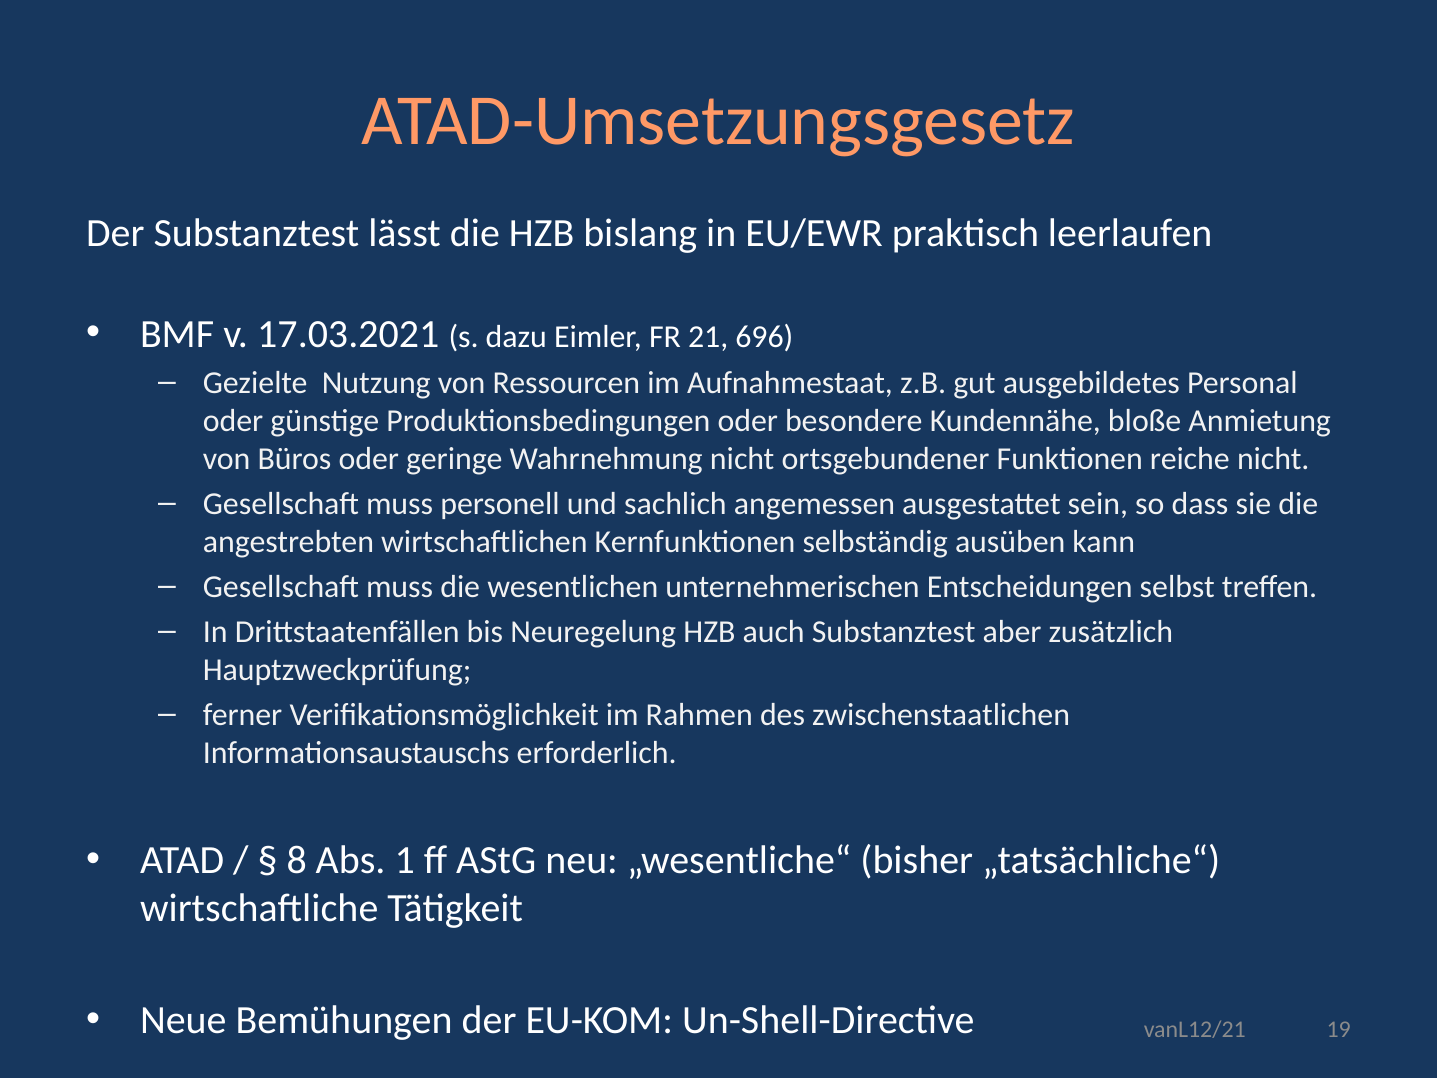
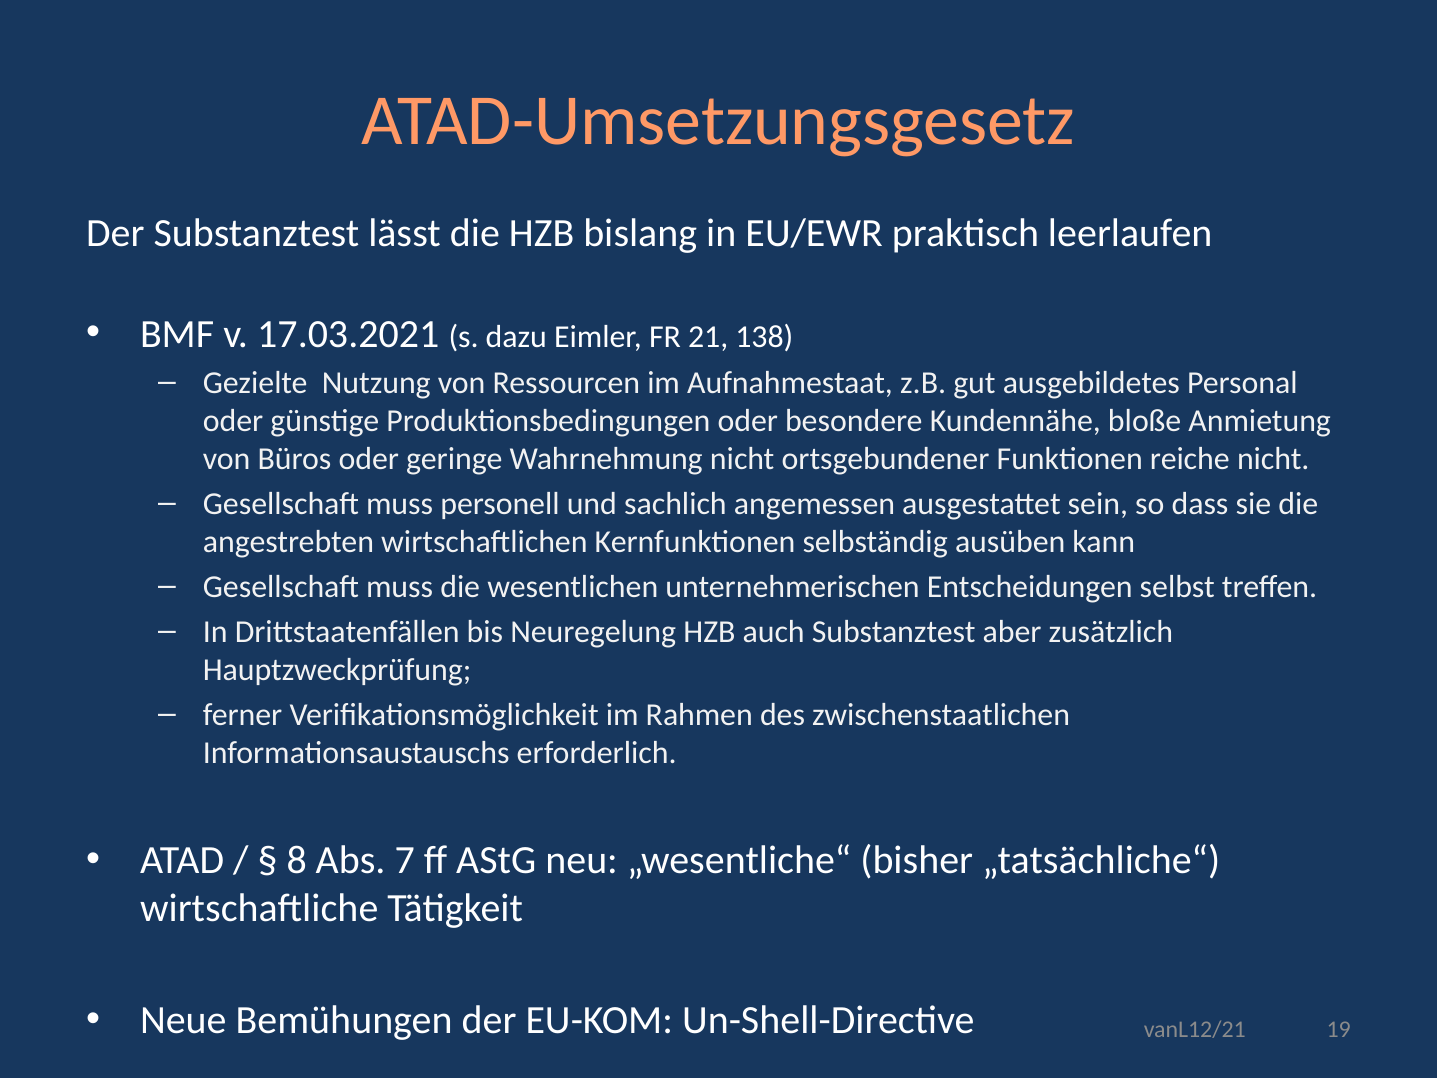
696: 696 -> 138
1: 1 -> 7
